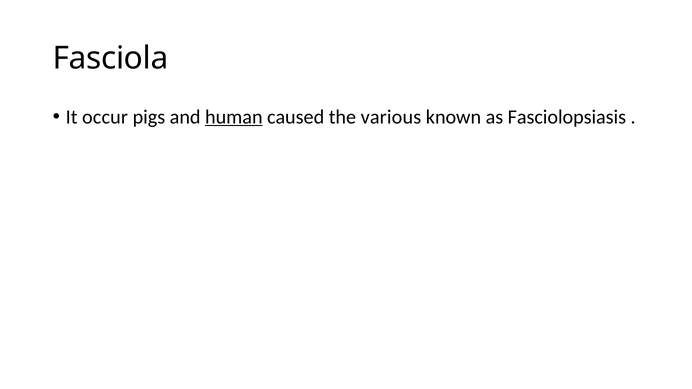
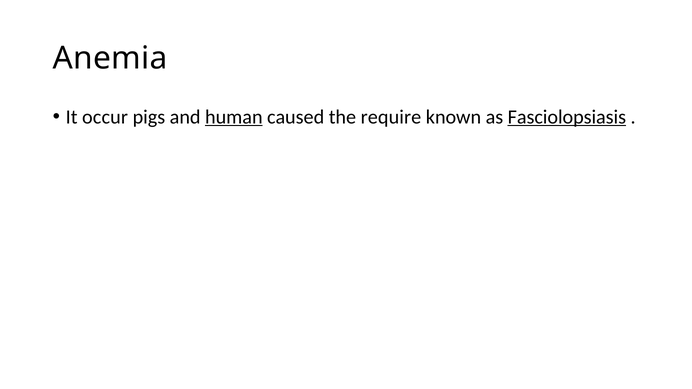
Fasciola: Fasciola -> Anemia
various: various -> require
Fasciolopsiasis underline: none -> present
